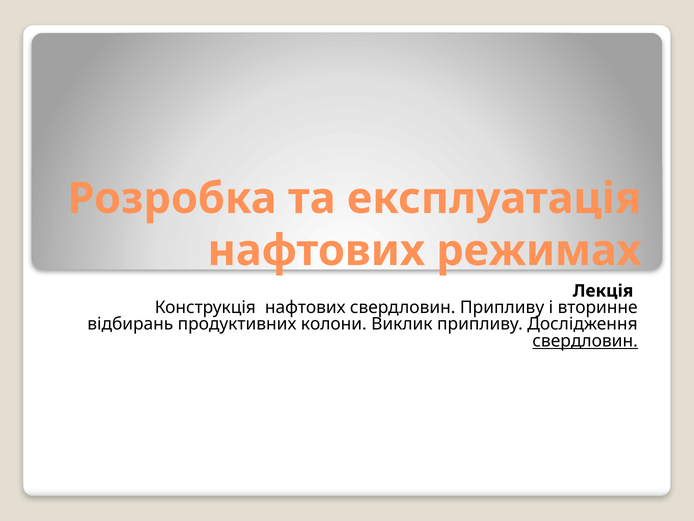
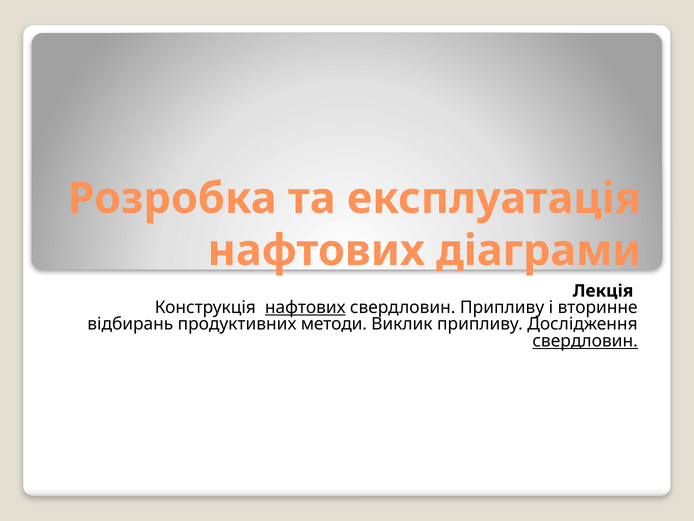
режимах: режимах -> діаграми
нафтових at (305, 307) underline: none -> present
колони: колони -> методи
